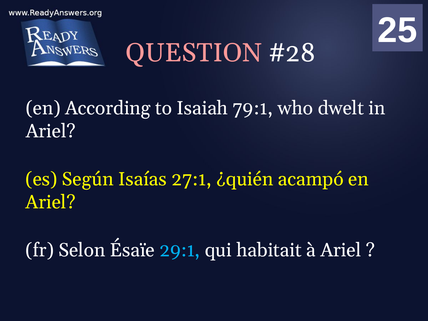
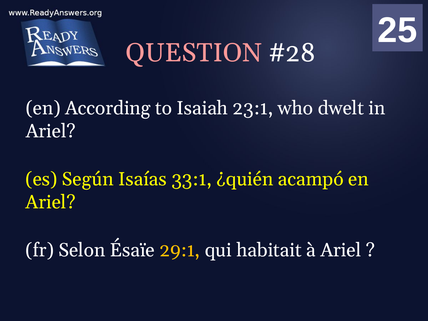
79:1: 79:1 -> 23:1
27:1: 27:1 -> 33:1
29:1 colour: light blue -> yellow
